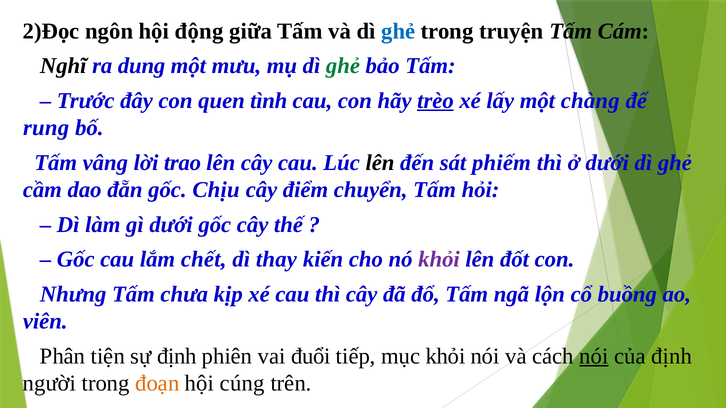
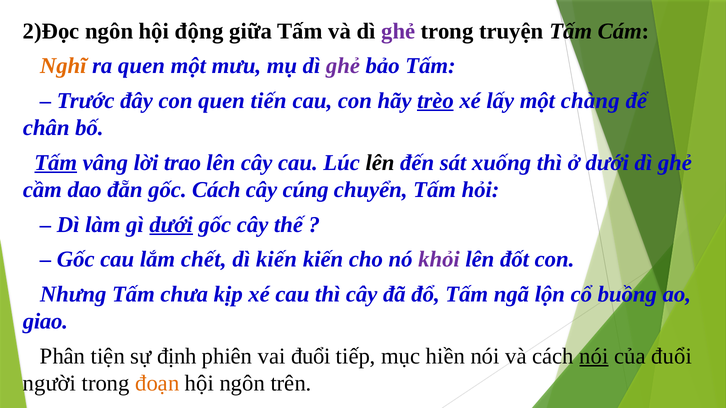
ghẻ at (398, 31) colour: blue -> purple
Nghĩ colour: black -> orange
ra dung: dung -> quen
ghẻ at (343, 66) colour: green -> purple
tình: tình -> tiến
rung: rung -> chân
Tấm at (56, 163) underline: none -> present
phiếm: phiếm -> xuống
gốc Chịu: Chịu -> Cách
điểm: điểm -> cúng
dưới at (171, 225) underline: none -> present
dì thay: thay -> kiến
viên: viên -> giao
mục khỏi: khỏi -> hiền
của định: định -> đuổi
hội cúng: cúng -> ngôn
